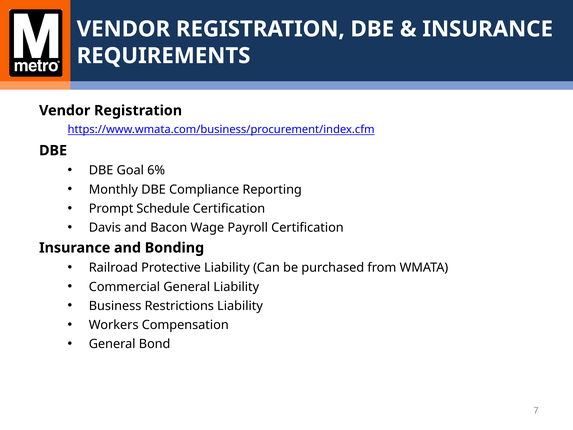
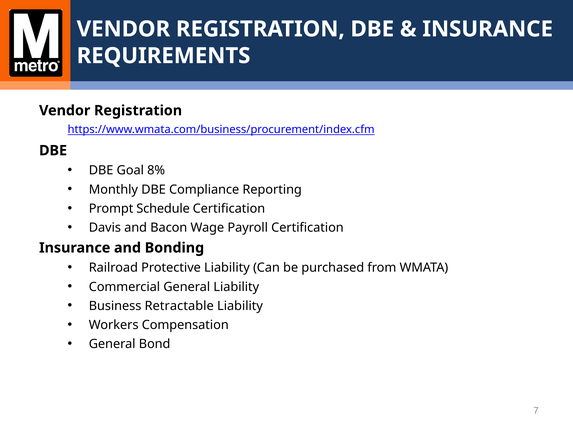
6%: 6% -> 8%
Restrictions: Restrictions -> Retractable
